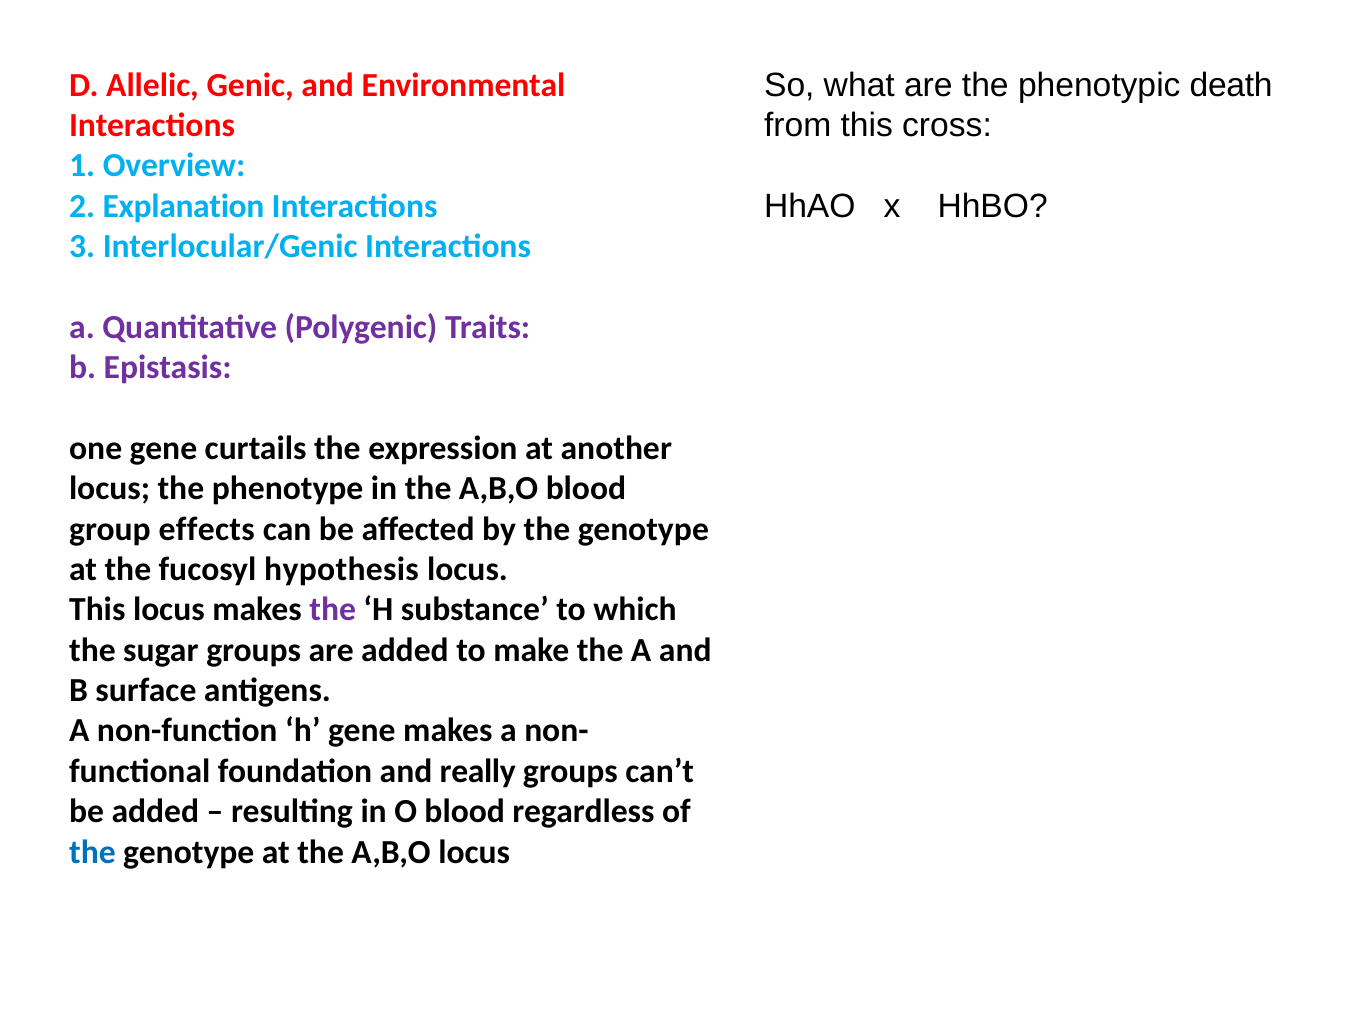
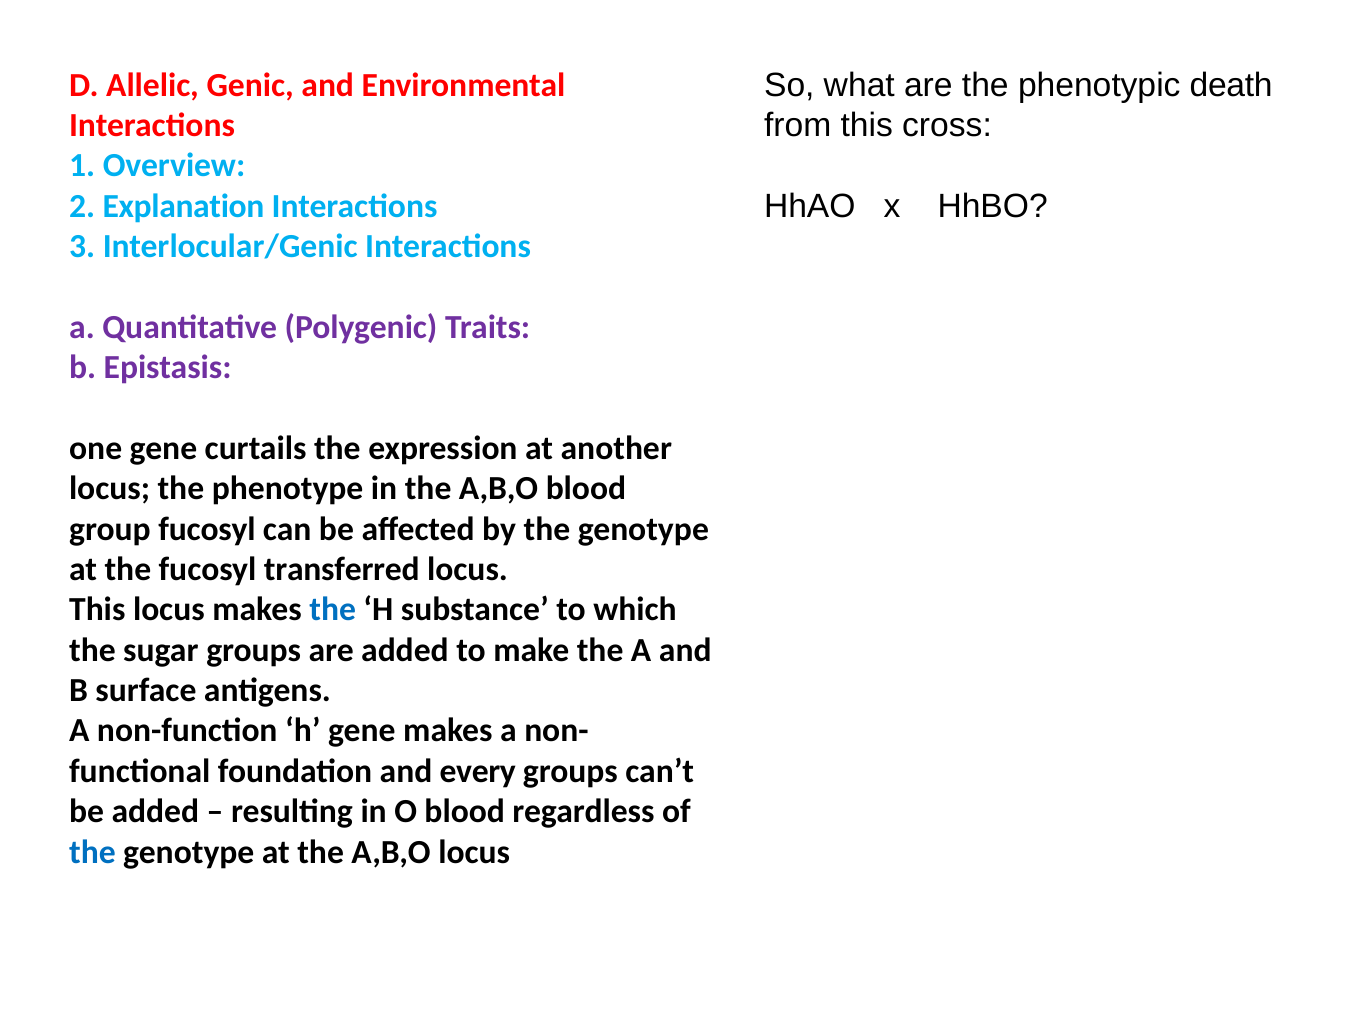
group effects: effects -> fucosyl
hypothesis: hypothesis -> transferred
the at (333, 610) colour: purple -> blue
really: really -> every
